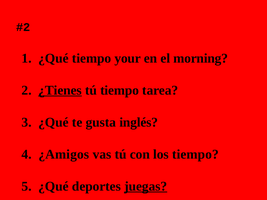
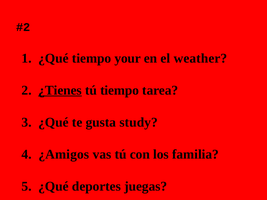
morning: morning -> weather
inglés: inglés -> study
los tiempo: tiempo -> familia
juegas underline: present -> none
